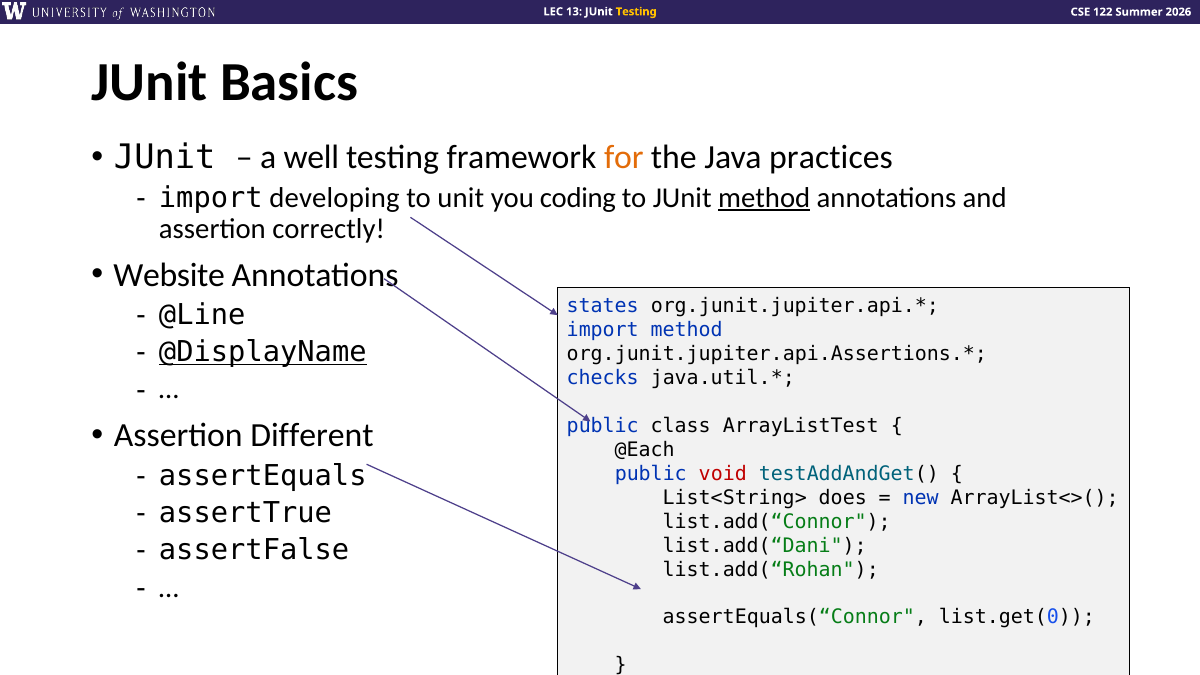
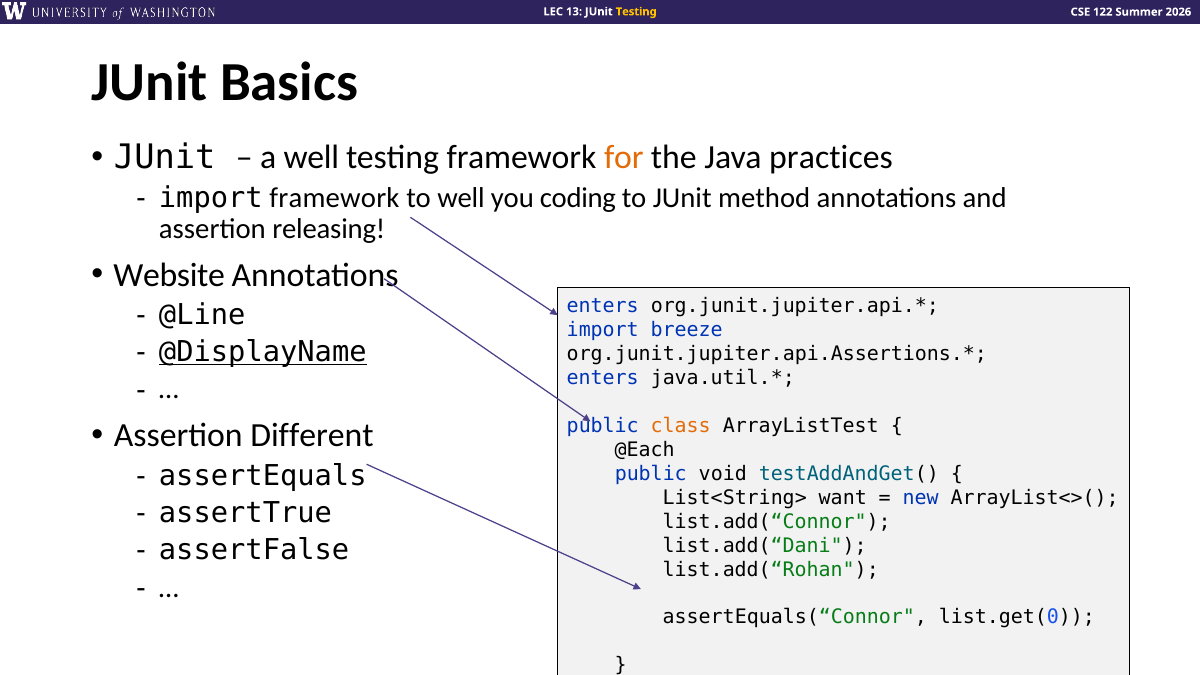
import developing: developing -> framework
to unit: unit -> well
method at (764, 198) underline: present -> none
correctly: correctly -> releasing
states at (603, 306): states -> enters
import method: method -> breeze
checks at (603, 377): checks -> enters
class colour: black -> orange
void colour: red -> black
does: does -> want
